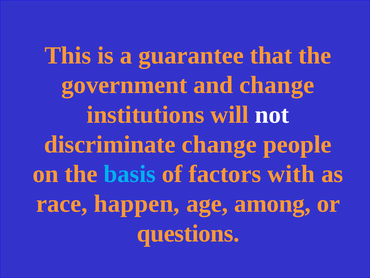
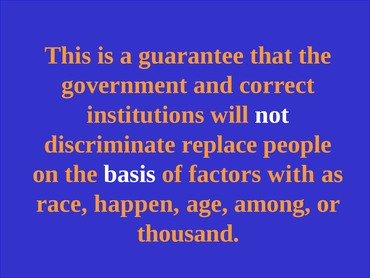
and change: change -> correct
discriminate change: change -> replace
basis colour: light blue -> white
questions: questions -> thousand
